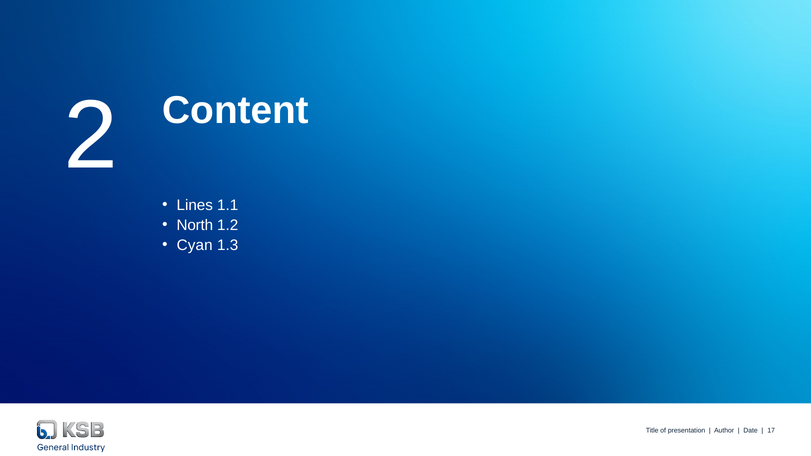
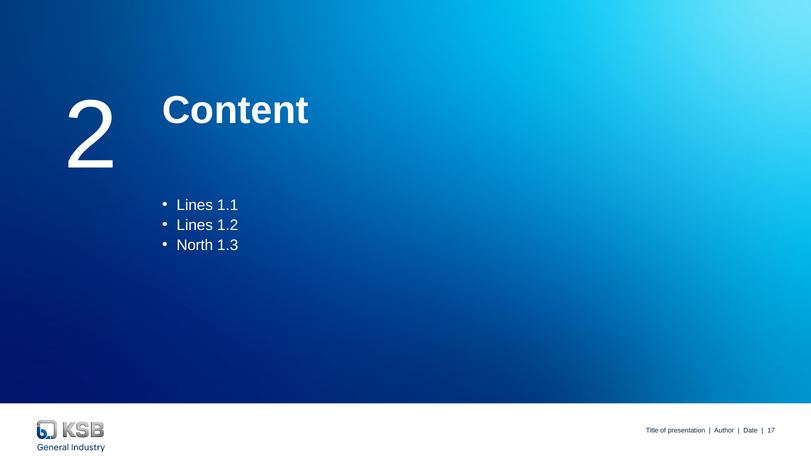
North at (195, 225): North -> Lines
Cyan: Cyan -> North
